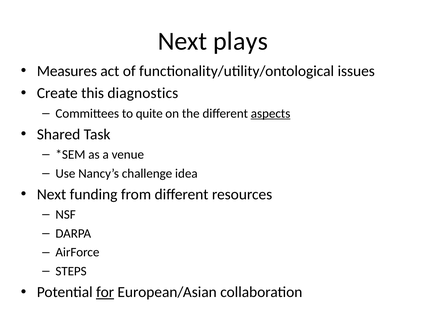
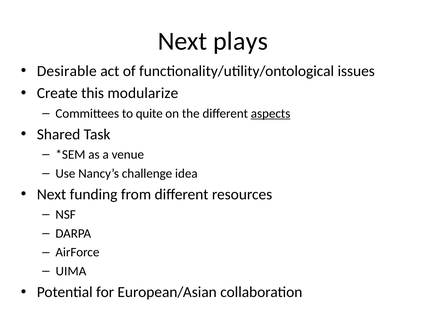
Measures: Measures -> Desirable
diagnostics: diagnostics -> modularize
STEPS: STEPS -> UIMA
for underline: present -> none
